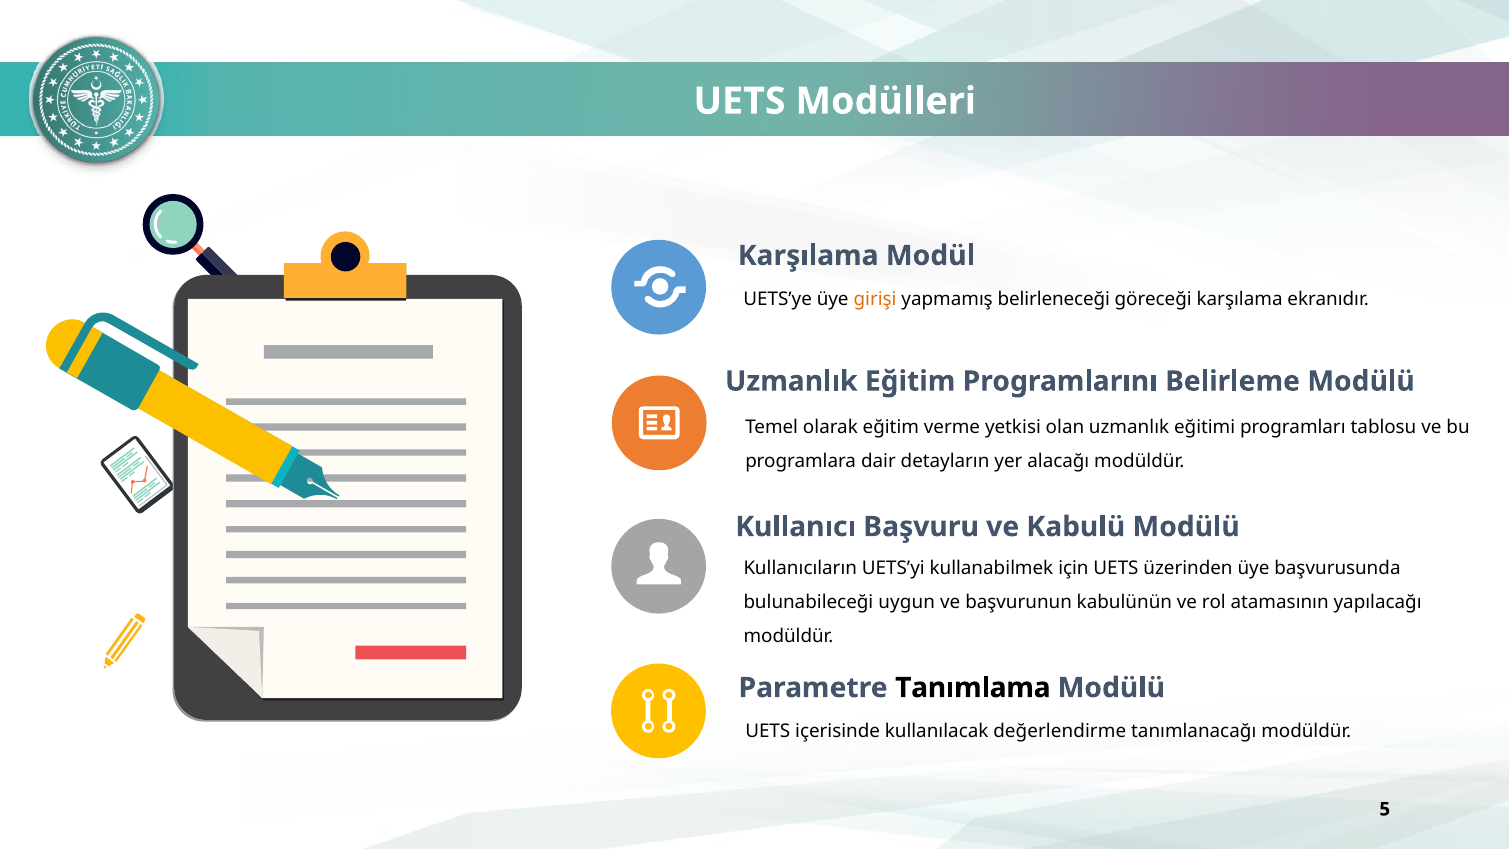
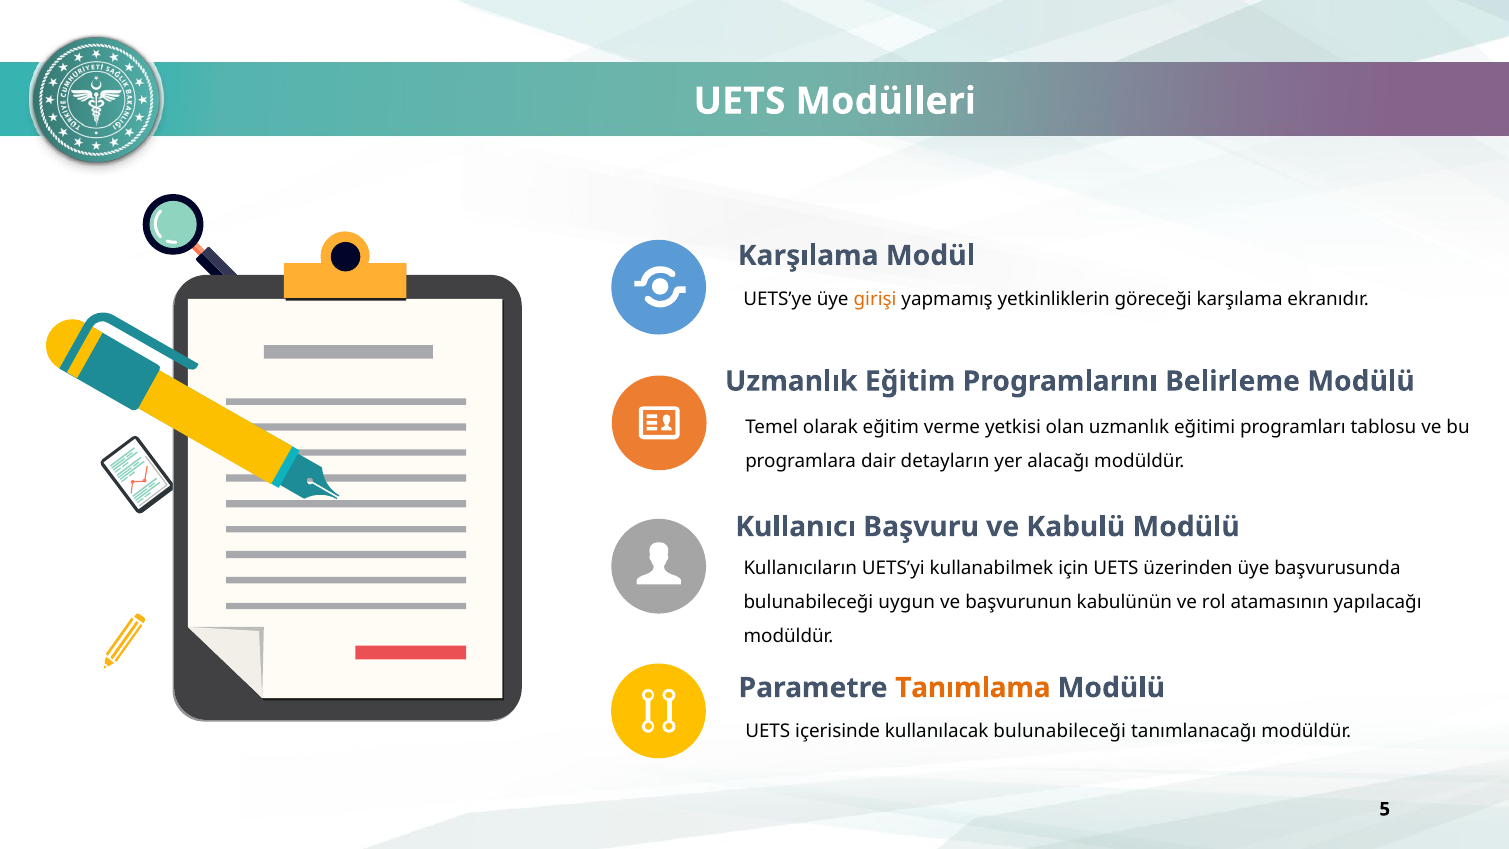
belirleneceği: belirleneceği -> yetkinliklerin
Tanımlama colour: black -> orange
kullanılacak değerlendirme: değerlendirme -> bulunabileceği
